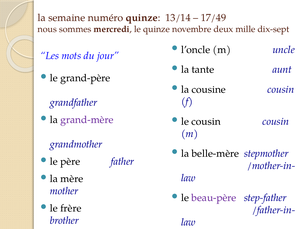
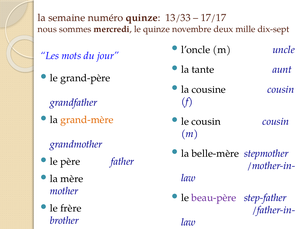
13/14: 13/14 -> 13/33
17/49: 17/49 -> 17/17
grand-mère colour: purple -> orange
